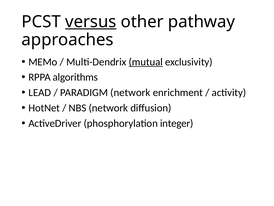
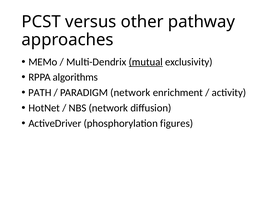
versus underline: present -> none
LEAD: LEAD -> PATH
integer: integer -> figures
